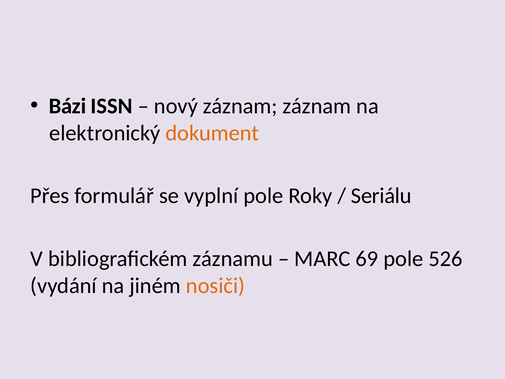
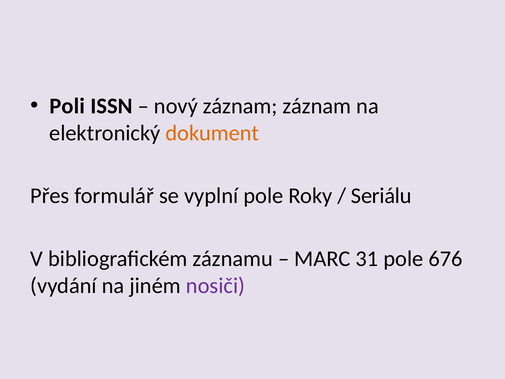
Bázi: Bázi -> Poli
69: 69 -> 31
526: 526 -> 676
nosiči colour: orange -> purple
